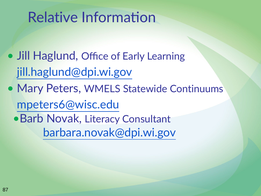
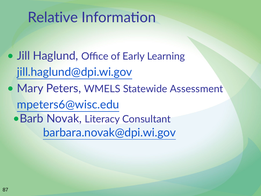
Continuums: Continuums -> Assessment
